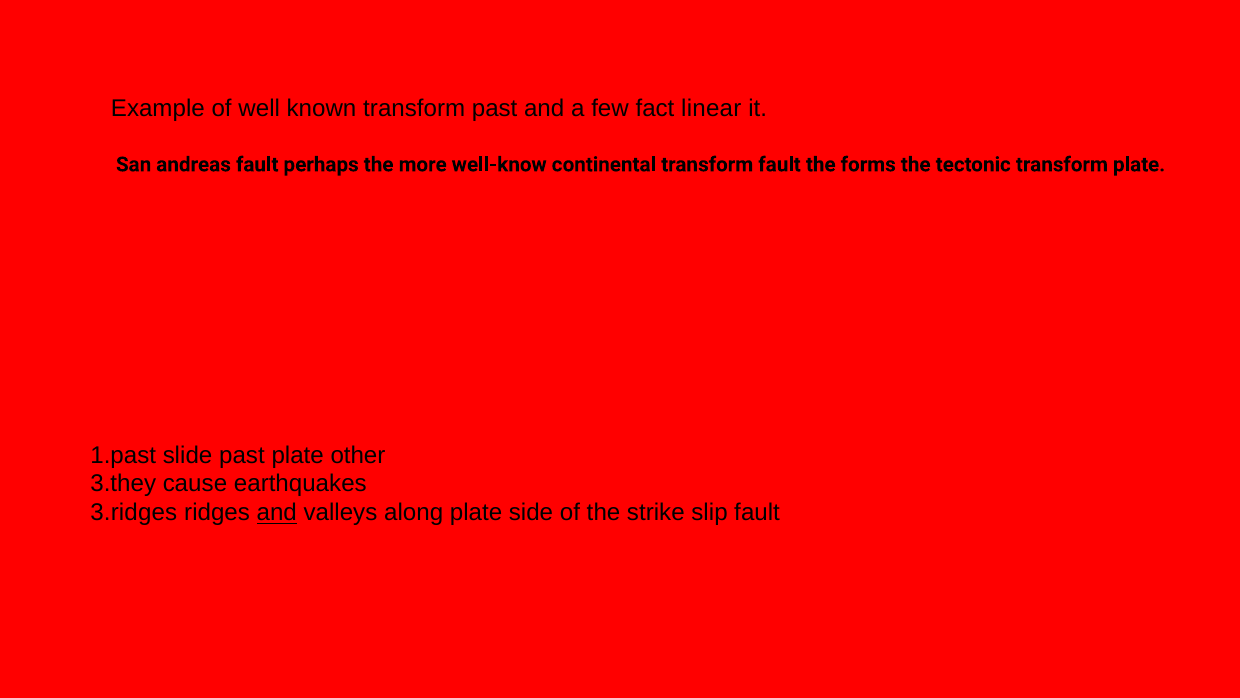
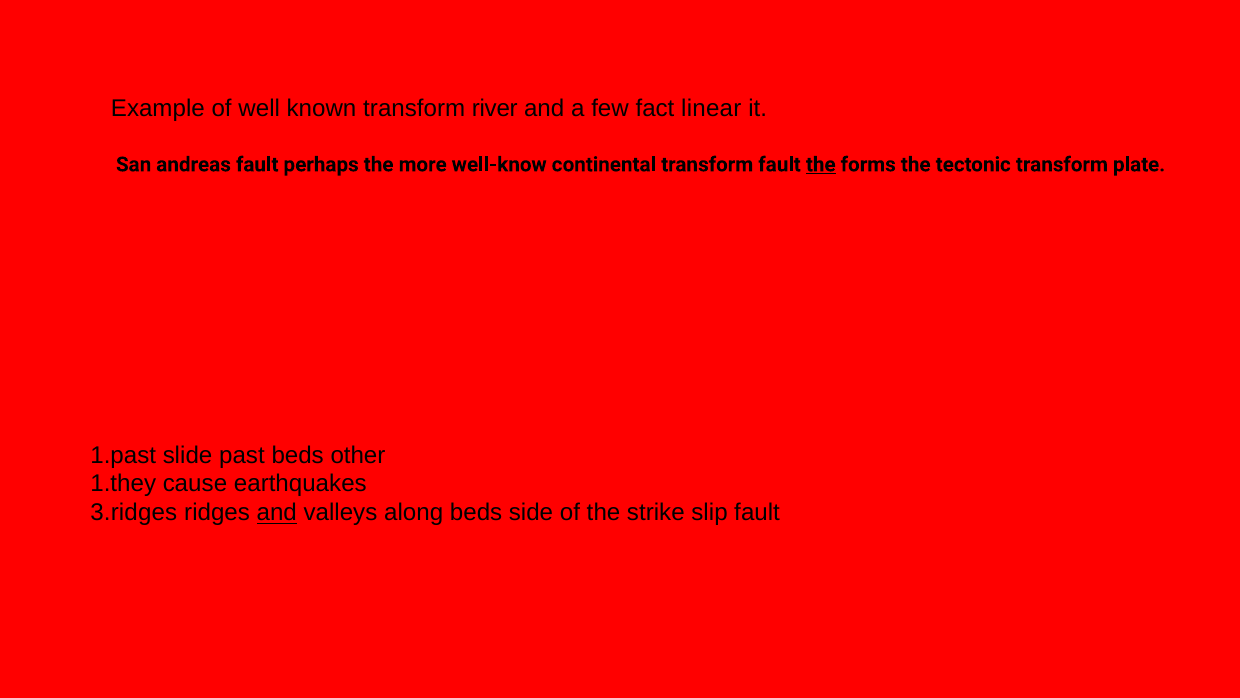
transform past: past -> river
the at (821, 164) underline: none -> present
past plate: plate -> beds
3.they: 3.they -> 1.they
along plate: plate -> beds
